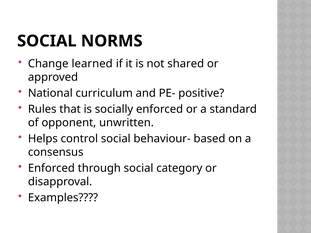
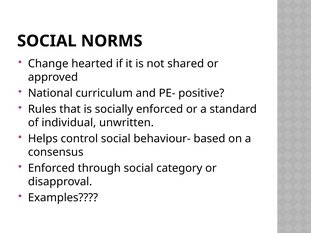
learned: learned -> hearted
opponent: opponent -> individual
